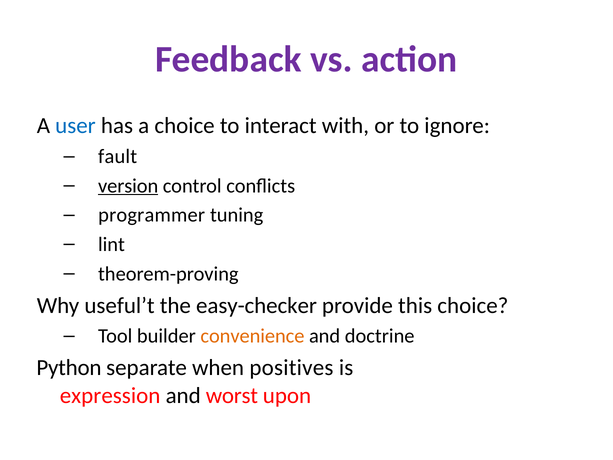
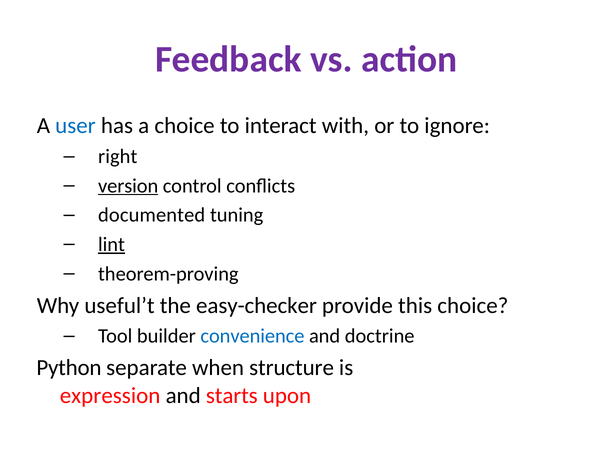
fault: fault -> right
programmer: programmer -> documented
lint underline: none -> present
convenience colour: orange -> blue
positives: positives -> structure
worst: worst -> starts
